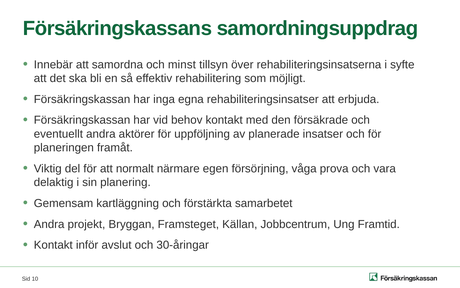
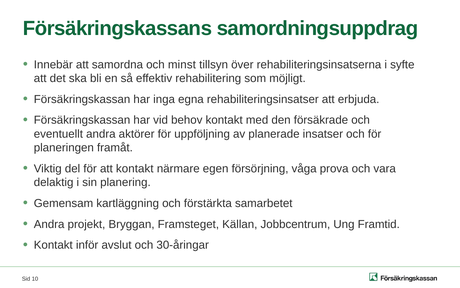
att normalt: normalt -> kontakt
